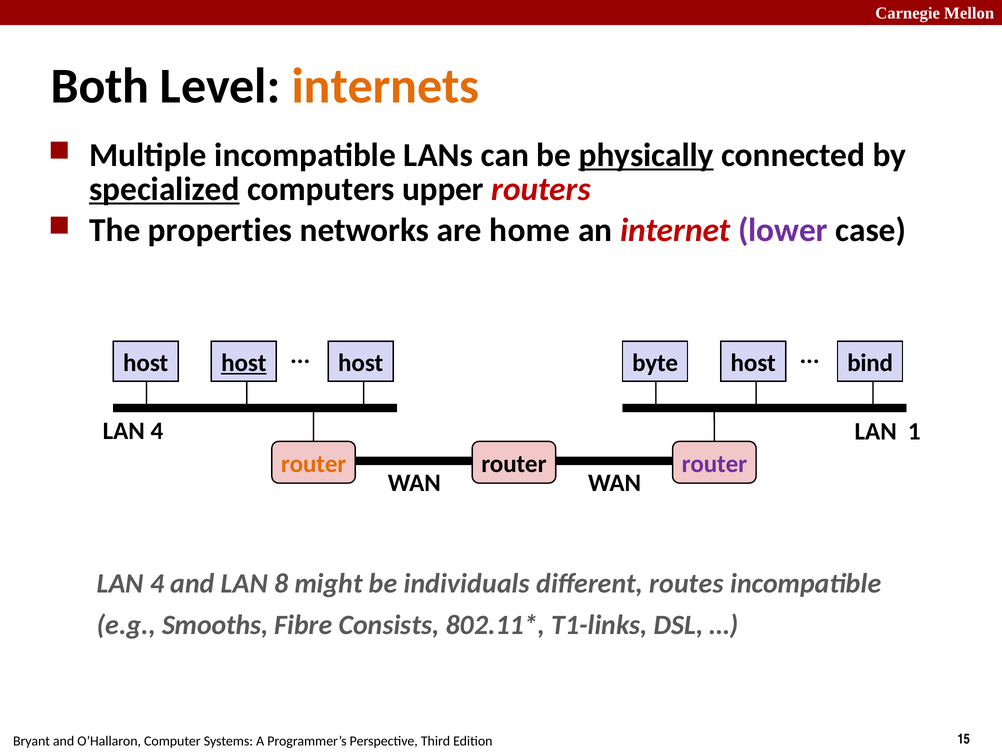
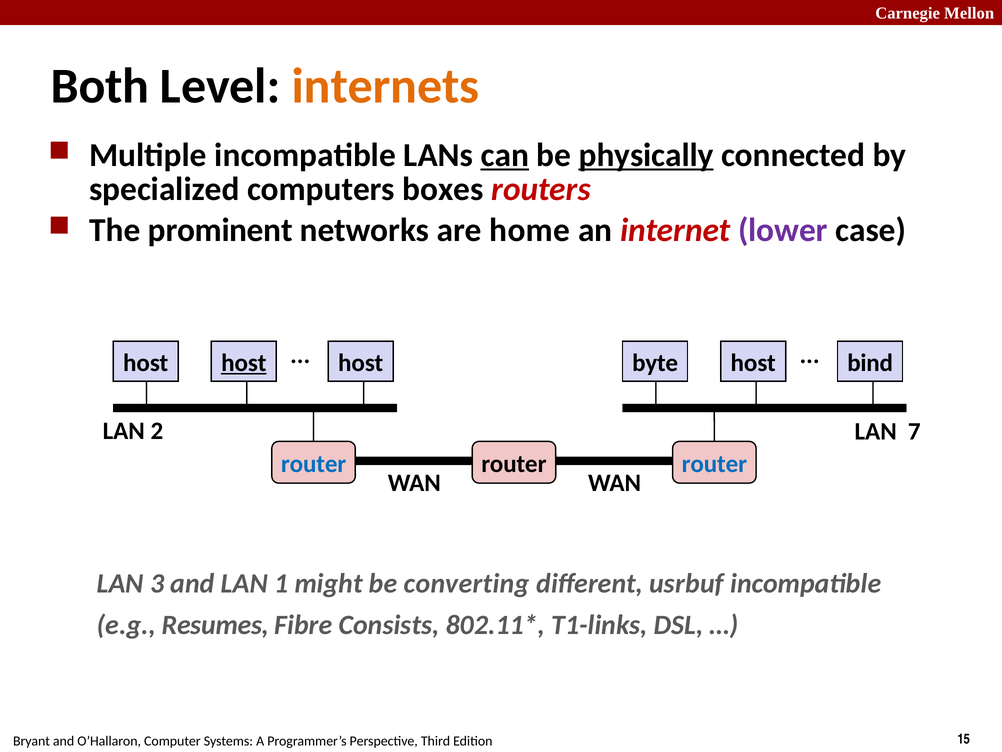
can underline: none -> present
specialized underline: present -> none
upper: upper -> boxes
properties: properties -> prominent
4 at (157, 430): 4 -> 2
1: 1 -> 7
router at (314, 464) colour: orange -> blue
router at (714, 464) colour: purple -> blue
4 at (157, 583): 4 -> 3
8: 8 -> 1
individuals: individuals -> converting
routes: routes -> usrbuf
Smooths: Smooths -> Resumes
